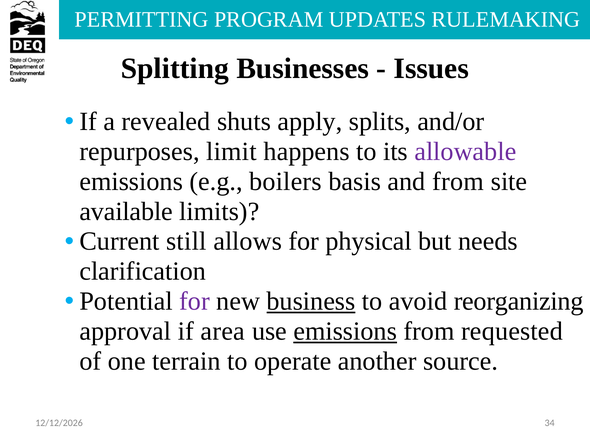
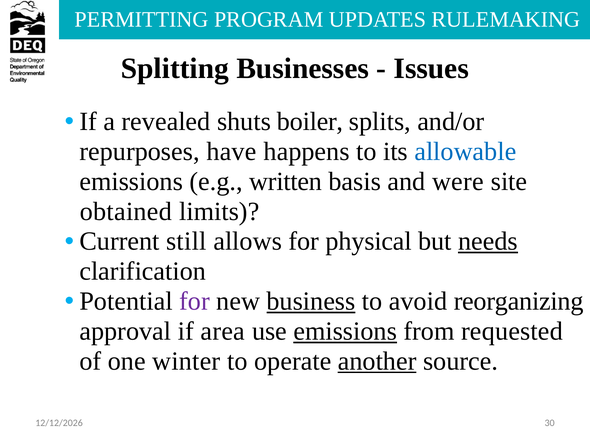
apply: apply -> boiler
limit: limit -> have
allowable colour: purple -> blue
boilers: boilers -> written
and from: from -> were
available: available -> obtained
needs underline: none -> present
terrain: terrain -> winter
another underline: none -> present
34: 34 -> 30
